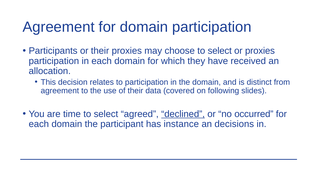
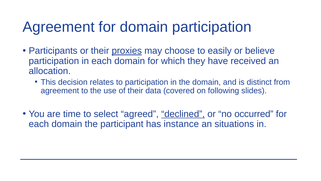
proxies at (127, 51) underline: none -> present
choose to select: select -> easily
or proxies: proxies -> believe
decisions: decisions -> situations
